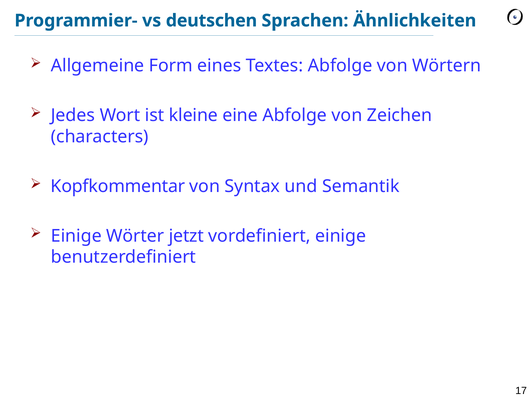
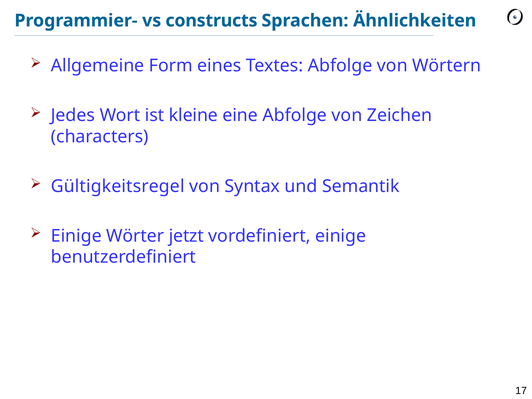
deutschen: deutschen -> constructs
Kopfkommentar: Kopfkommentar -> Gültigkeitsregel
